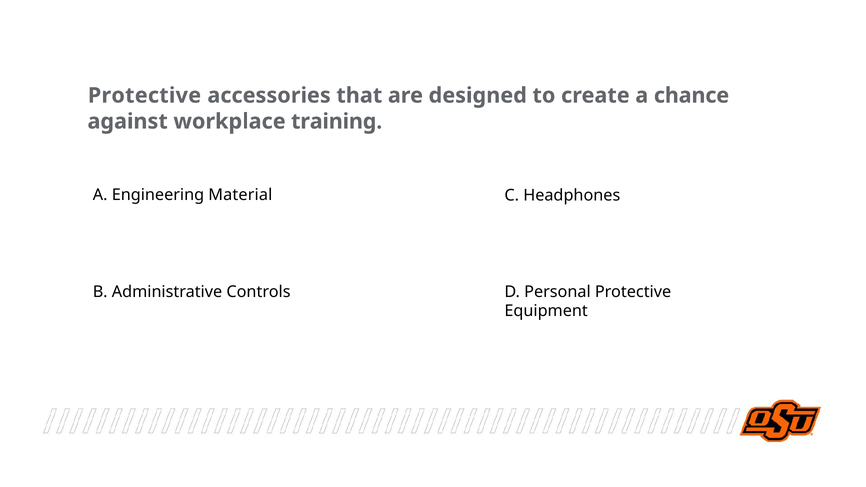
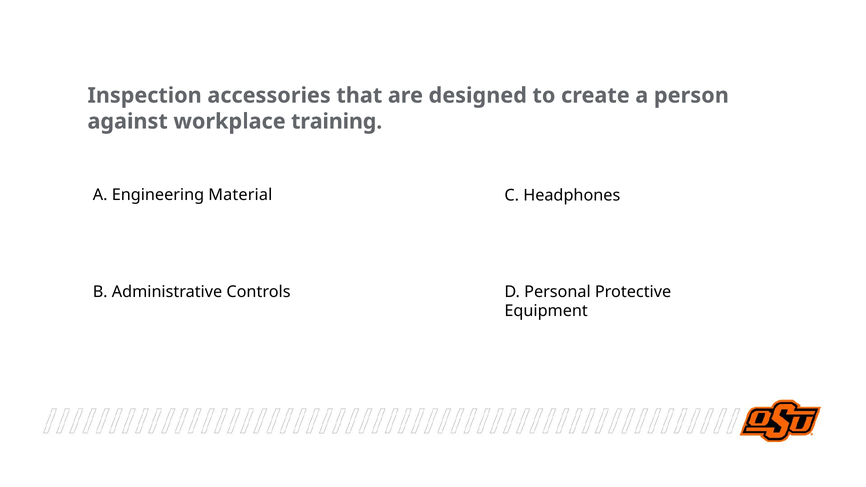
Protective at (144, 96): Protective -> Inspection
chance: chance -> person
